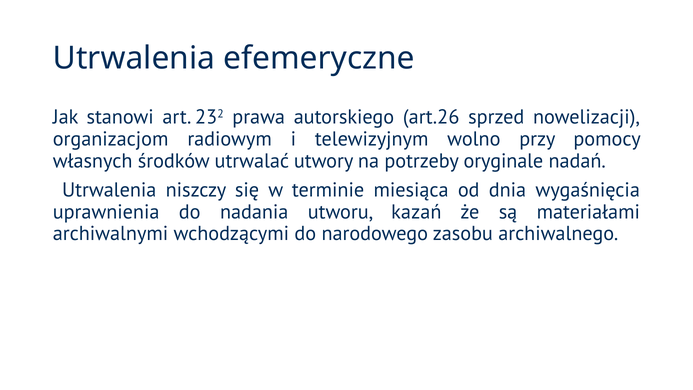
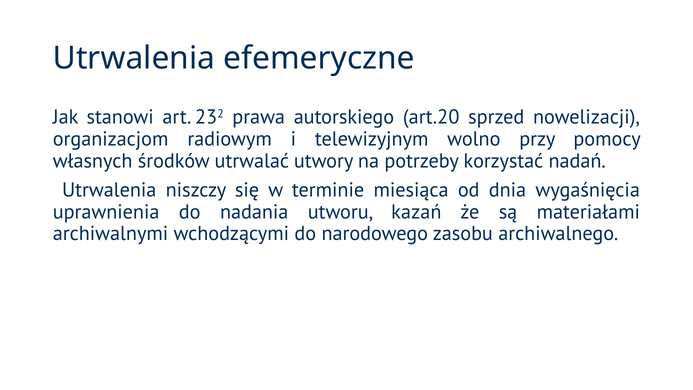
art.26: art.26 -> art.20
oryginale: oryginale -> korzystać
